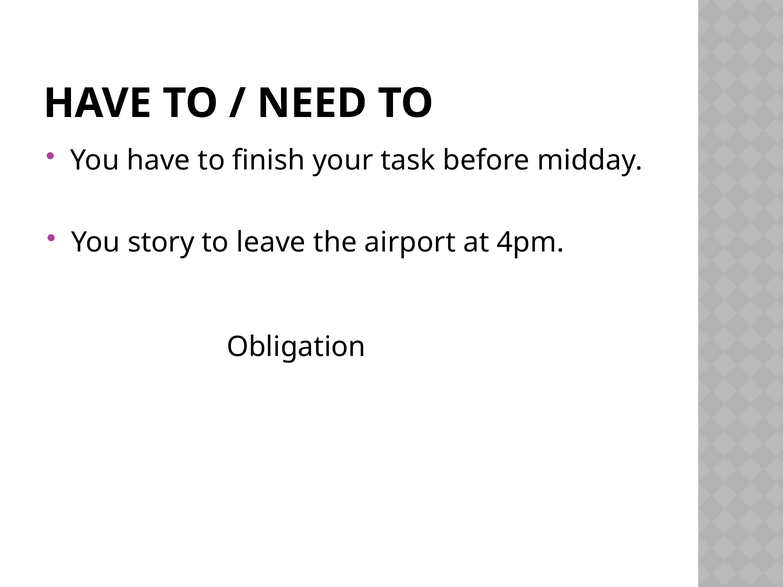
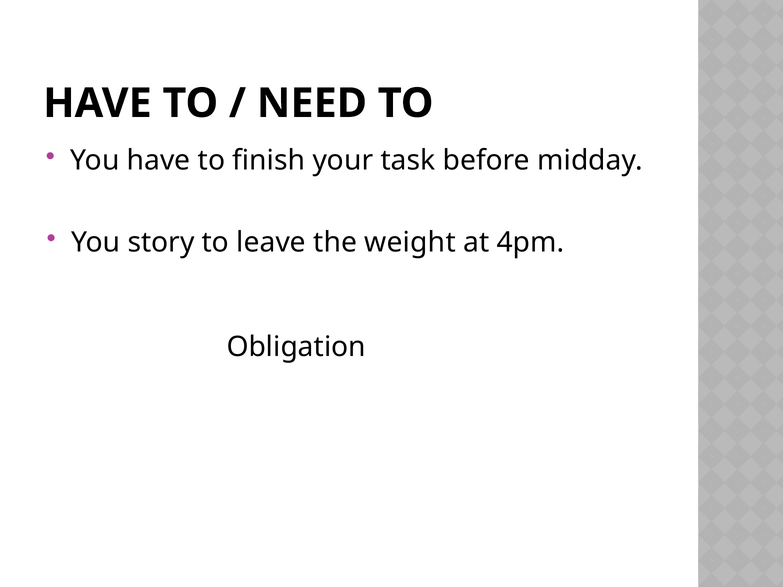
airport: airport -> weight
